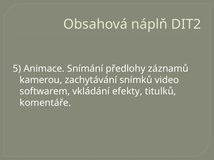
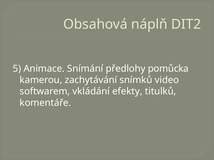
záznamů: záznamů -> pomůcka
